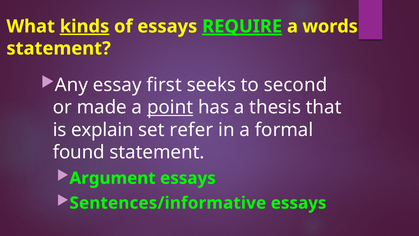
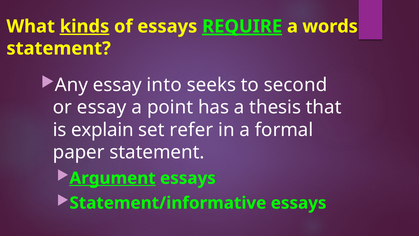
first: first -> into
or made: made -> essay
point underline: present -> none
found: found -> paper
Argument underline: none -> present
Sentences/informative: Sentences/informative -> Statement/informative
